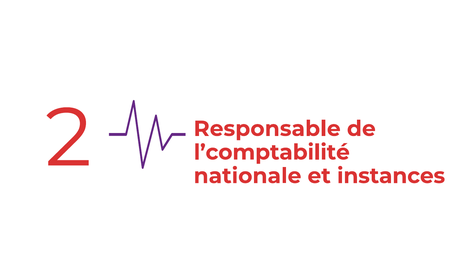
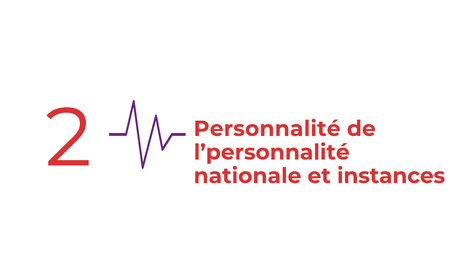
Responsable: Responsable -> Personnalité
l’comptabilité: l’comptabilité -> l’personnalité
